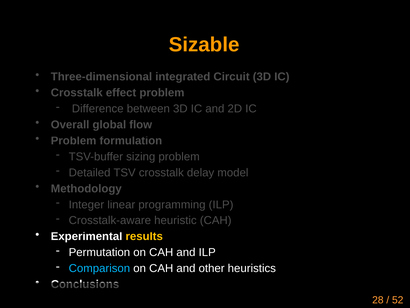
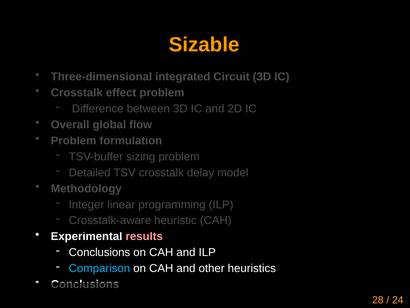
results colour: yellow -> pink
Permutation at (99, 252): Permutation -> Conclusions
52: 52 -> 24
